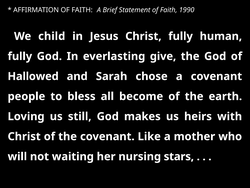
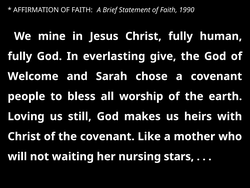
child: child -> mine
Hallowed: Hallowed -> Welcome
become: become -> worship
